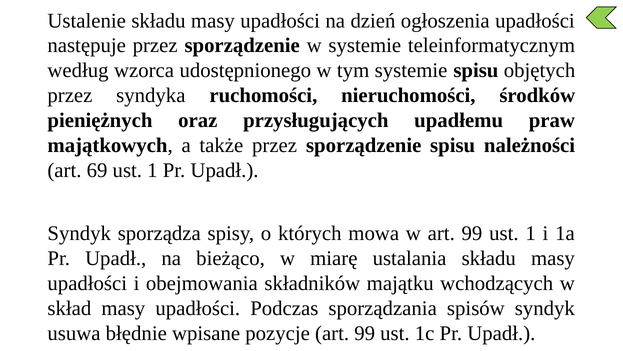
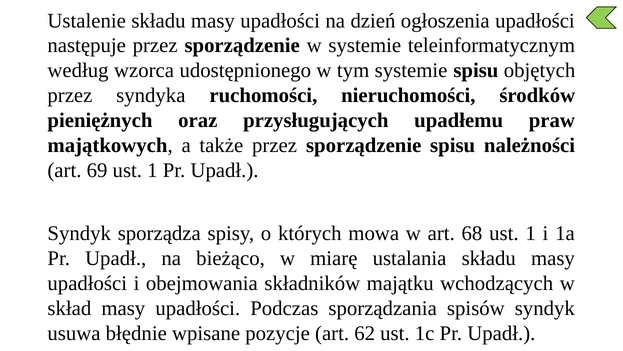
w art 99: 99 -> 68
pozycje art 99: 99 -> 62
